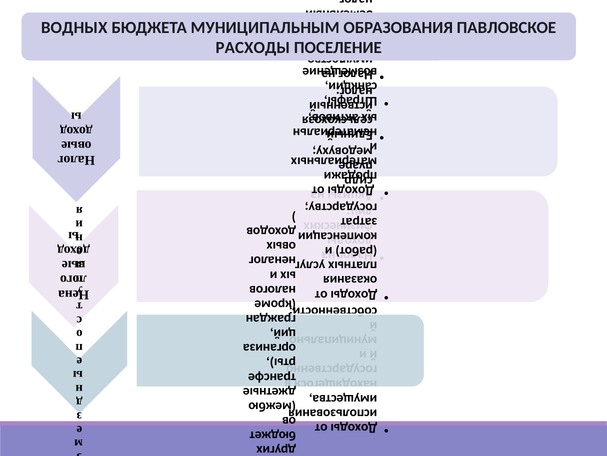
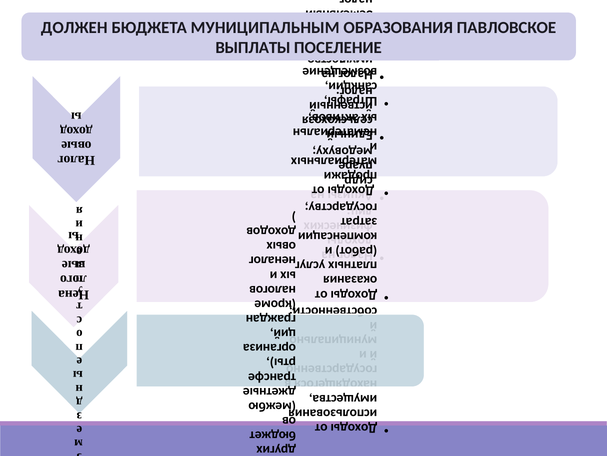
ВОДНЫХ: ВОДНЫХ -> ДОЛЖЕН
РАСХОДЫ: РАСХОДЫ -> ВЫПЛАТЫ
